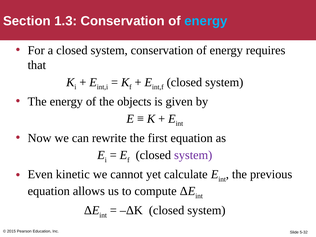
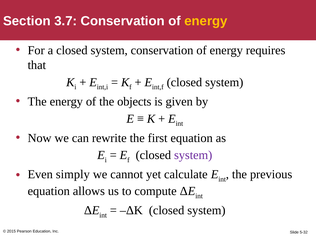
1.3: 1.3 -> 3.7
energy at (206, 21) colour: light blue -> yellow
kinetic: kinetic -> simply
